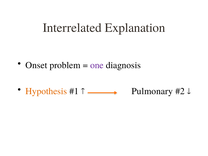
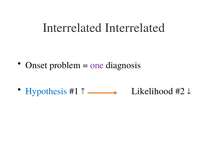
Interrelated Explanation: Explanation -> Interrelated
Hypothesis colour: orange -> blue
Pulmonary: Pulmonary -> Likelihood
